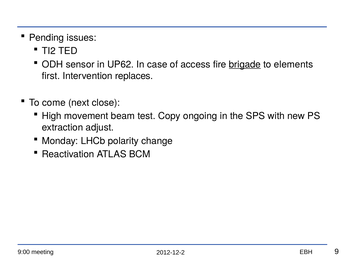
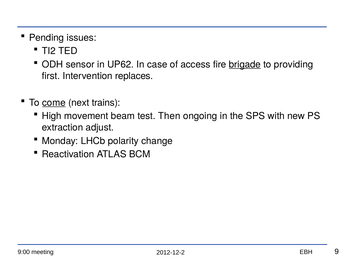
elements: elements -> providing
come underline: none -> present
close: close -> trains
Copy: Copy -> Then
